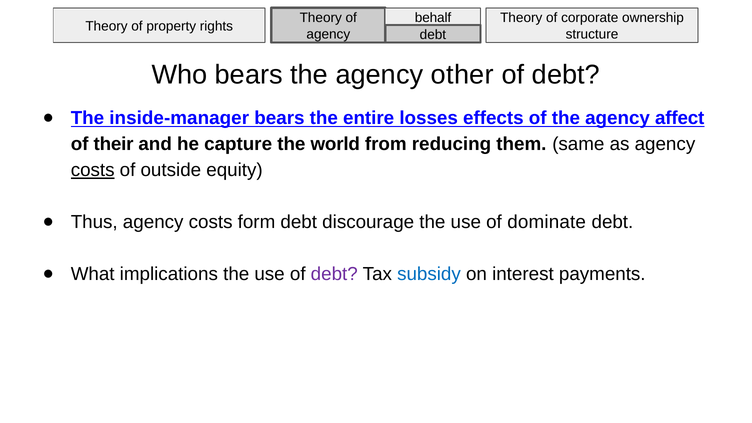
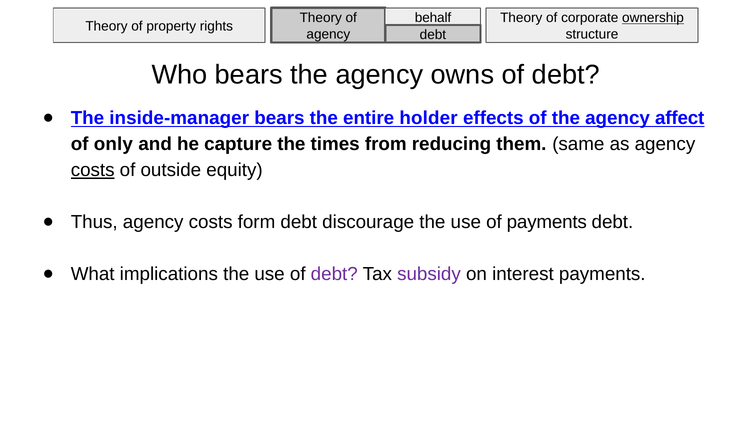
ownership underline: none -> present
other: other -> owns
losses: losses -> holder
their: their -> only
world: world -> times
of dominate: dominate -> payments
subsidy colour: blue -> purple
